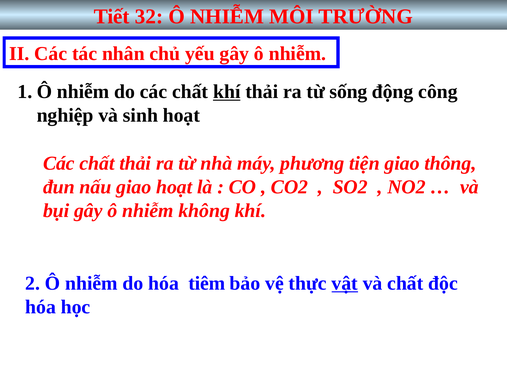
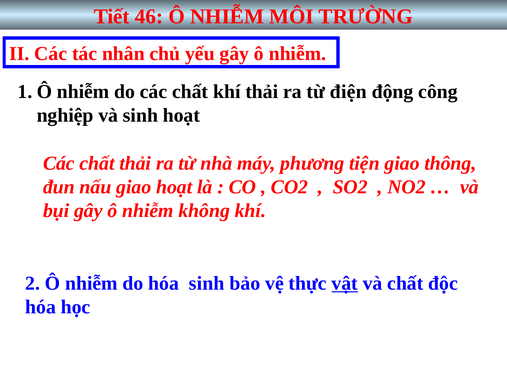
32: 32 -> 46
khí at (227, 92) underline: present -> none
sống: sống -> điện
hóa tiêm: tiêm -> sinh
